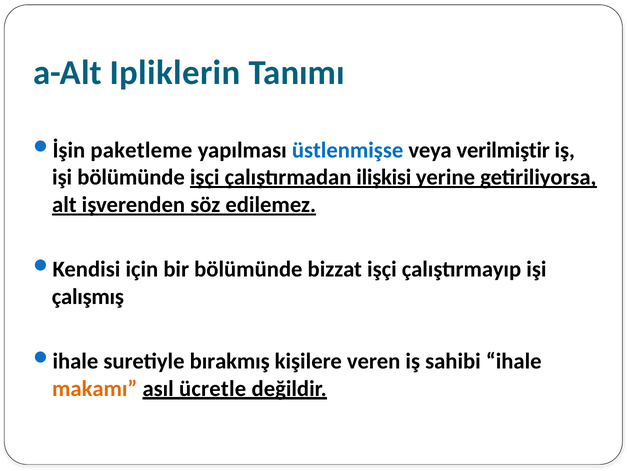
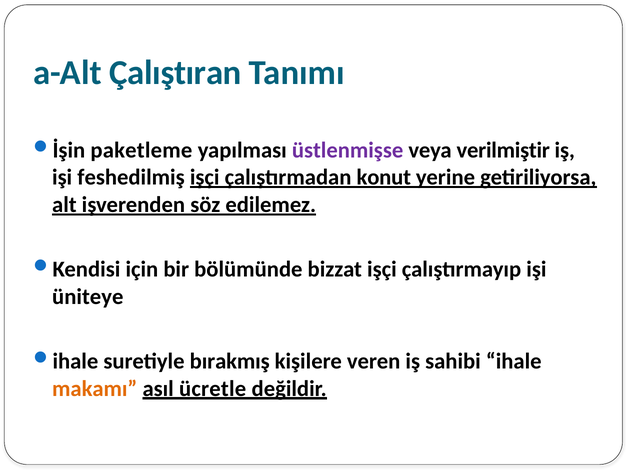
Ipliklerin: Ipliklerin -> Çalıştıran
üstlenmişse colour: blue -> purple
işi bölümünde: bölümünde -> feshedilmiş
ilişkisi: ilişkisi -> konut
çalışmış: çalışmış -> üniteye
